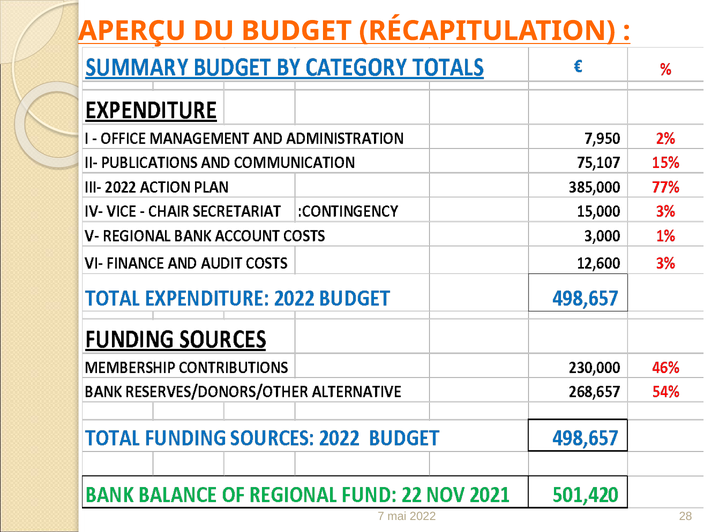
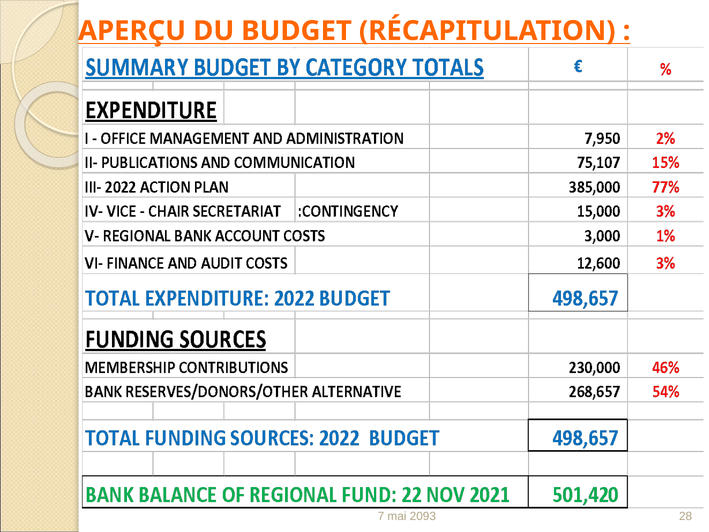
2022: 2022 -> 2093
